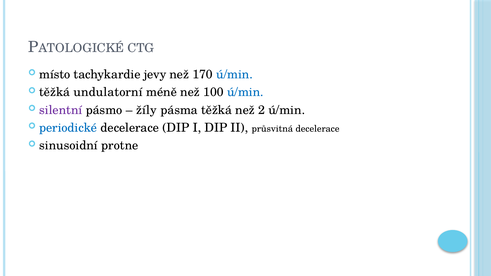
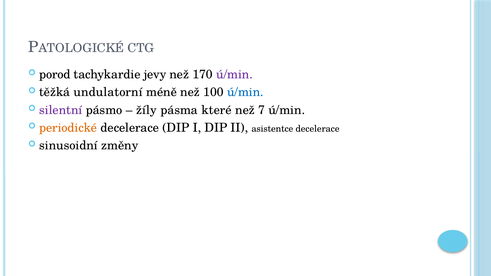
místo: místo -> porod
ú/min at (235, 74) colour: blue -> purple
pásma těžká: těžká -> které
2: 2 -> 7
periodické colour: blue -> orange
průsvitná: průsvitná -> asistentce
protne: protne -> změny
